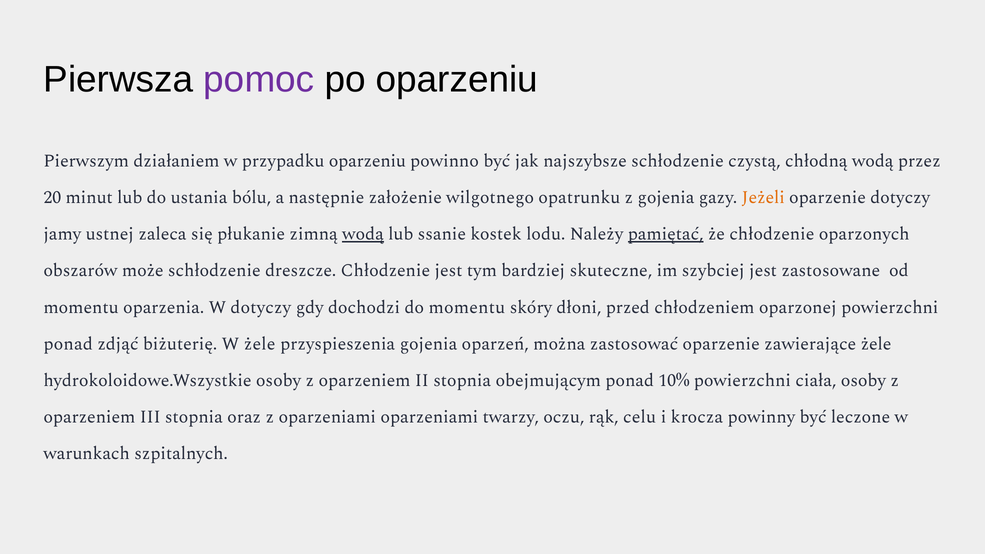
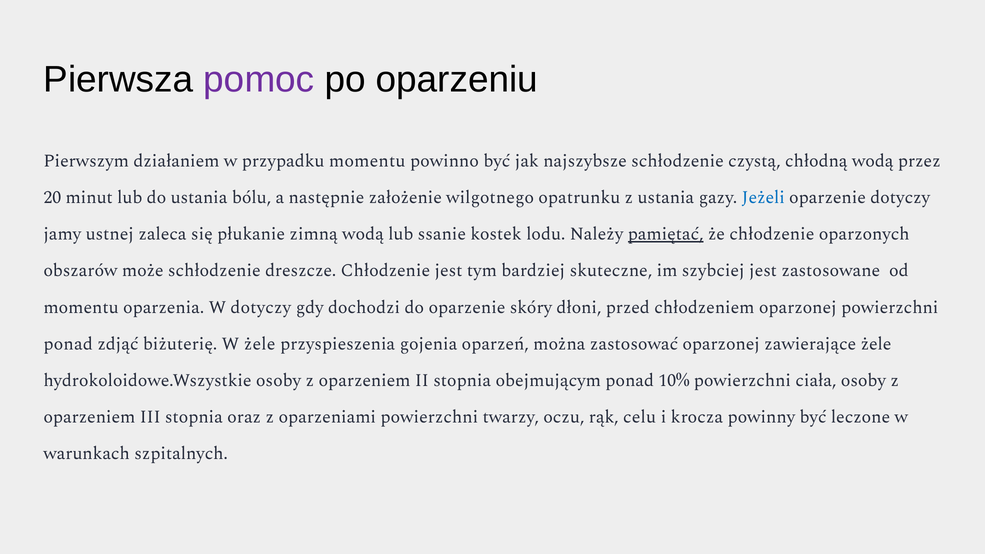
przypadku oparzeniu: oparzeniu -> momentu
z gojenia: gojenia -> ustania
Jeżeli colour: orange -> blue
wodą at (363, 234) underline: present -> none
do momentu: momentu -> oparzenie
zastosować oparzenie: oparzenie -> oparzonej
oparzeniami oparzeniami: oparzeniami -> powierzchni
